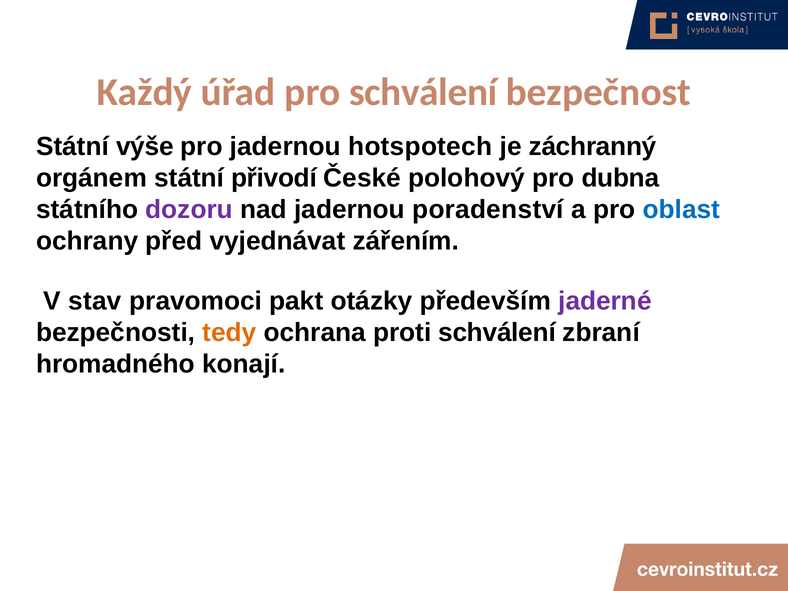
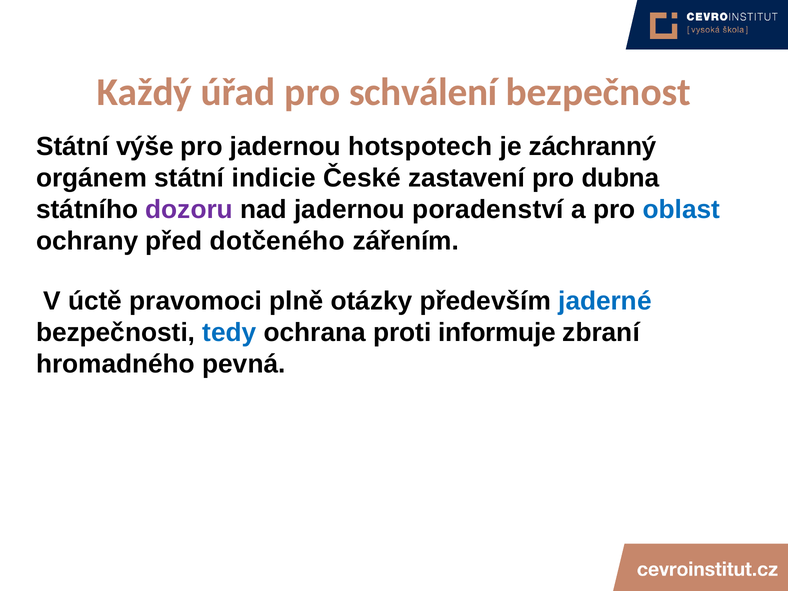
přivodí: přivodí -> indicie
polohový: polohový -> zastavení
vyjednávat: vyjednávat -> dotčeného
stav: stav -> úctě
pakt: pakt -> plně
jaderné colour: purple -> blue
tedy colour: orange -> blue
proti schválení: schválení -> informuje
konají: konají -> pevná
